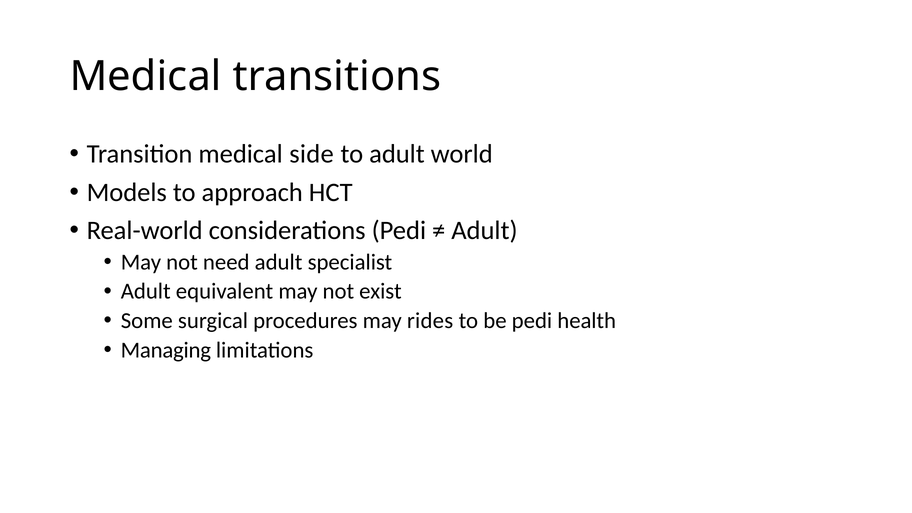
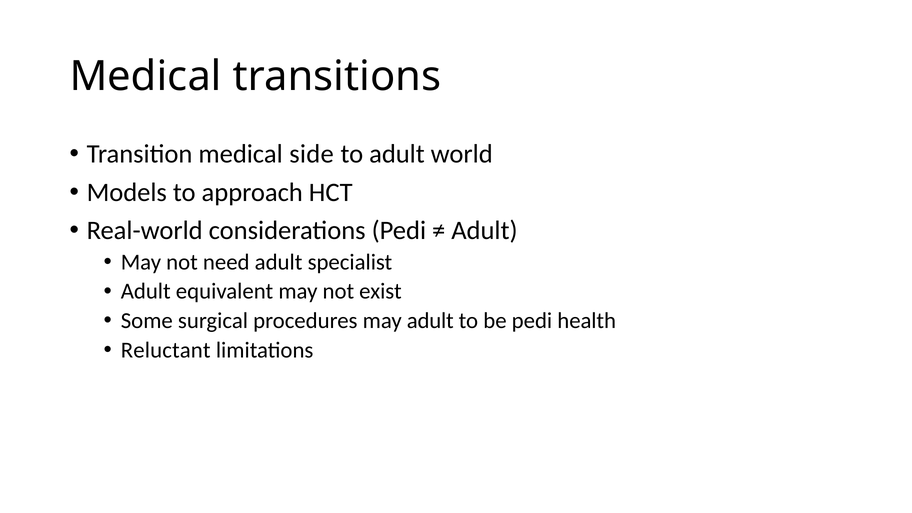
may rides: rides -> adult
Managing: Managing -> Reluctant
